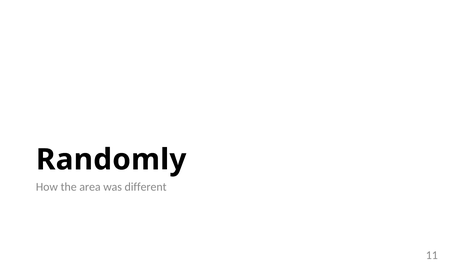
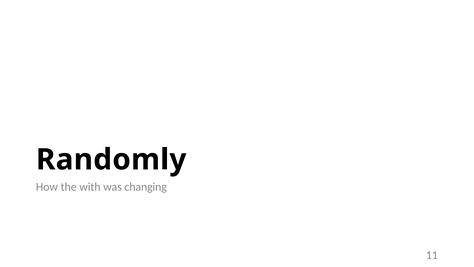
area: area -> with
different: different -> changing
